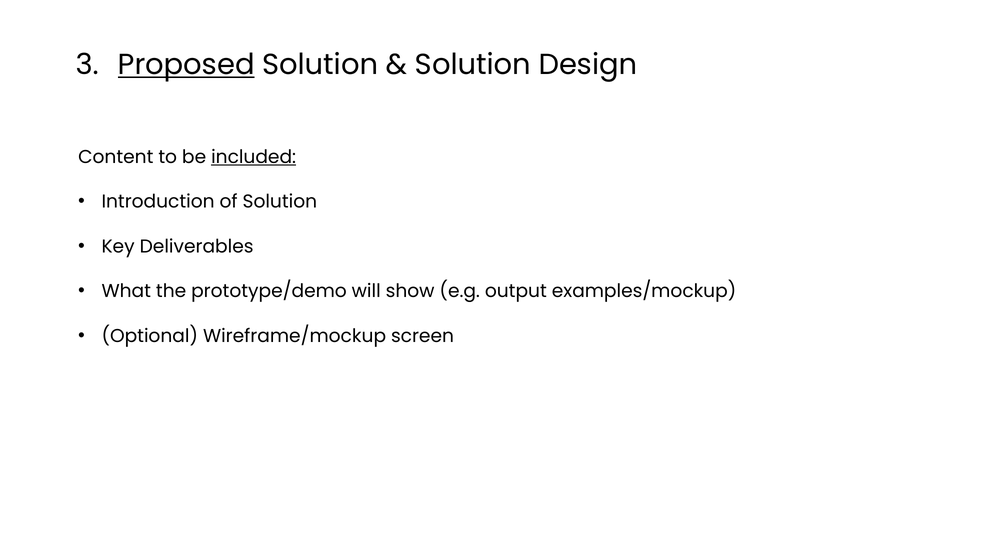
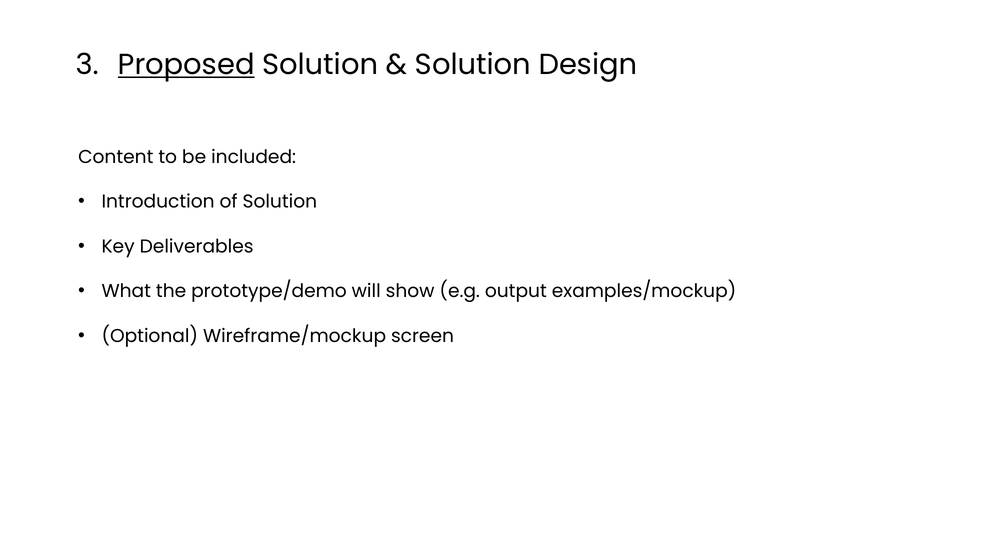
included underline: present -> none
